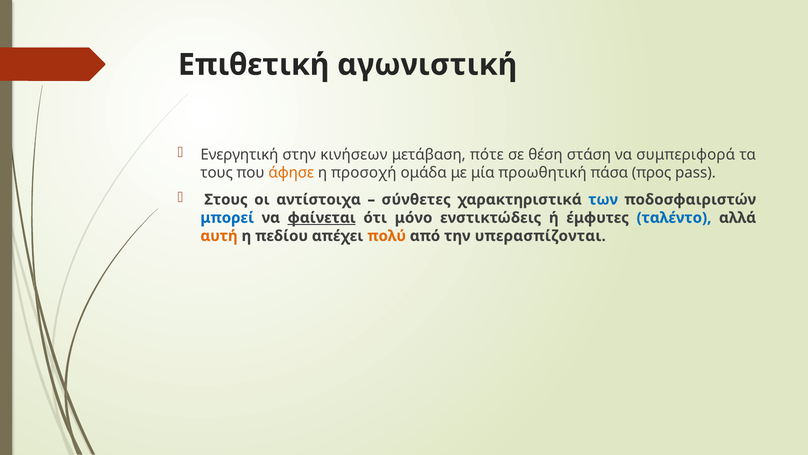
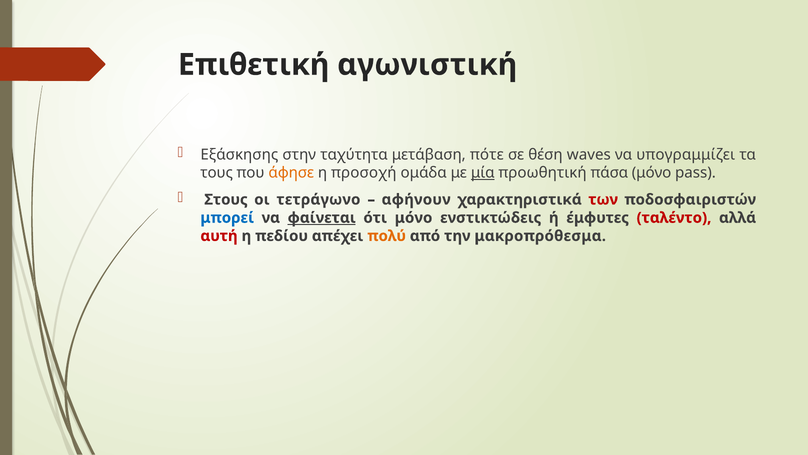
Ενεργητική: Ενεργητική -> Εξάσκησης
κινήσεων: κινήσεων -> ταχύτητα
στάση: στάση -> waves
συμπεριφορά: συμπεριφορά -> υπογραμμίζει
μία underline: none -> present
πάσα προς: προς -> μόνο
αντίστοιχα: αντίστοιχα -> τετράγωνο
σύνθετες: σύνθετες -> αφήνουν
των colour: blue -> red
ταλέντο colour: blue -> red
αυτή colour: orange -> red
υπερασπίζονται: υπερασπίζονται -> μακροπρόθεσμα
